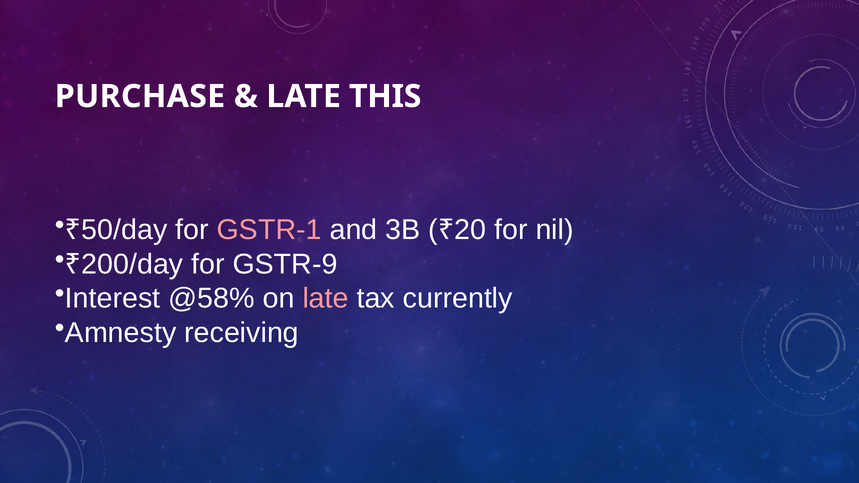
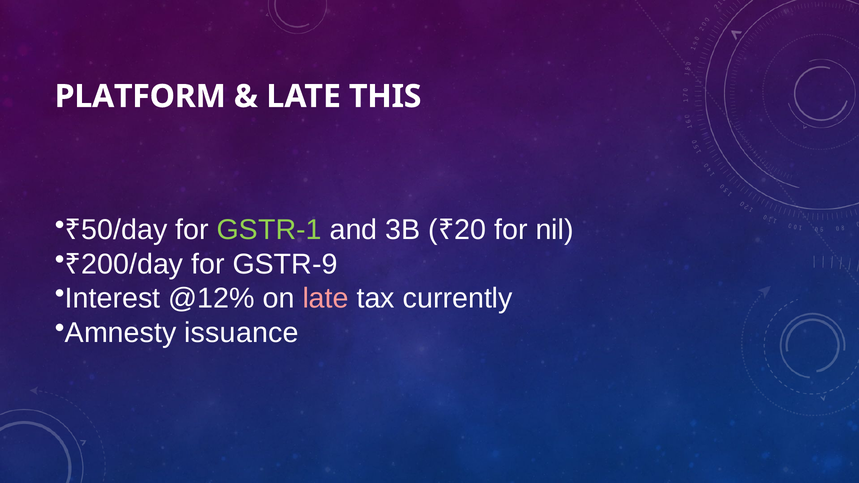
PURCHASE: PURCHASE -> PLATFORM
GSTR-1 colour: pink -> light green
@58%: @58% -> @12%
receiving: receiving -> issuance
